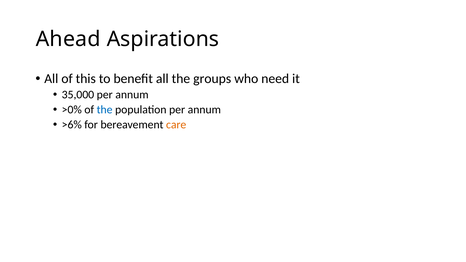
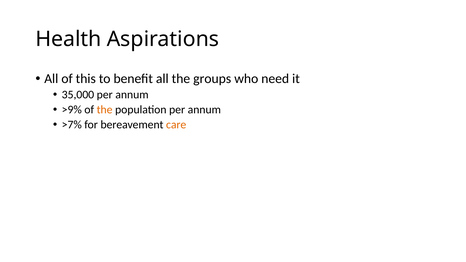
Ahead: Ahead -> Health
>0%: >0% -> >9%
the at (105, 110) colour: blue -> orange
>6%: >6% -> >7%
